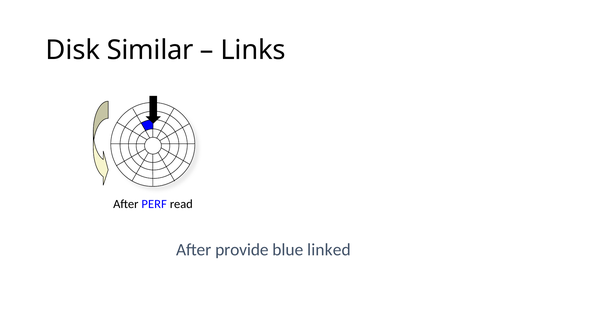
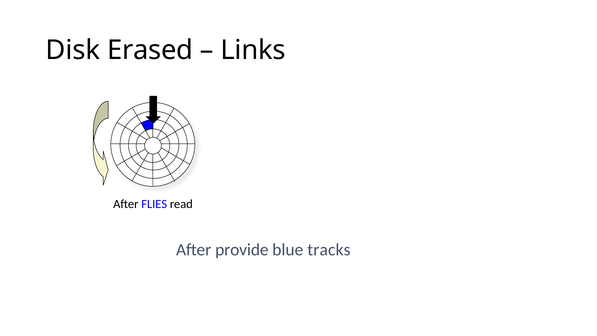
Similar: Similar -> Erased
PERF: PERF -> FLIES
linked: linked -> tracks
